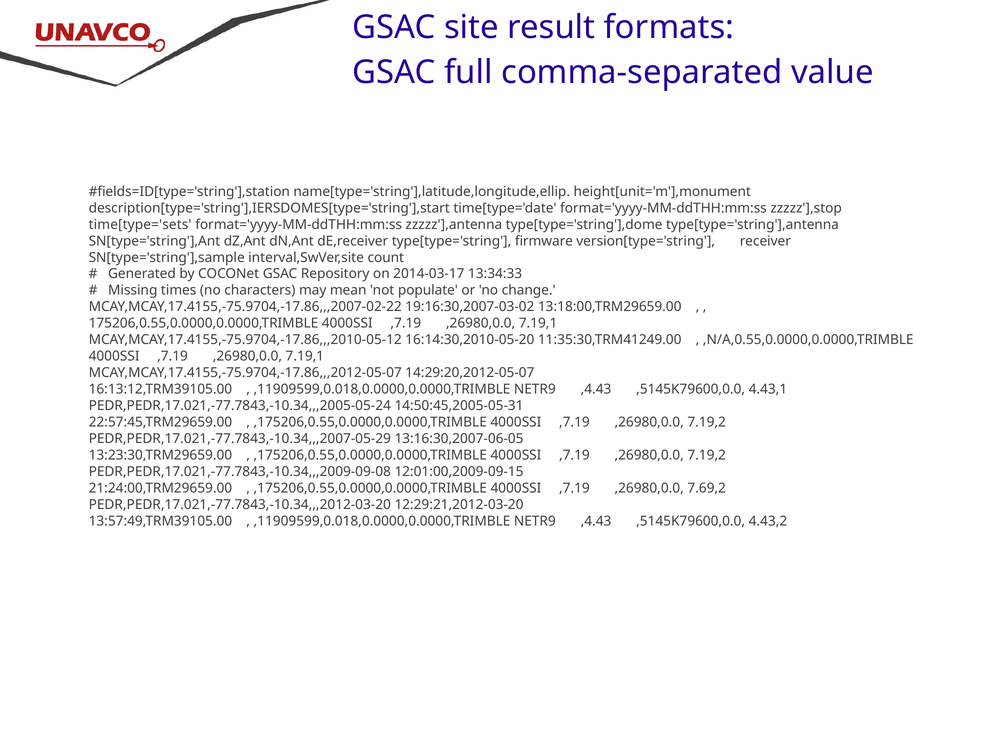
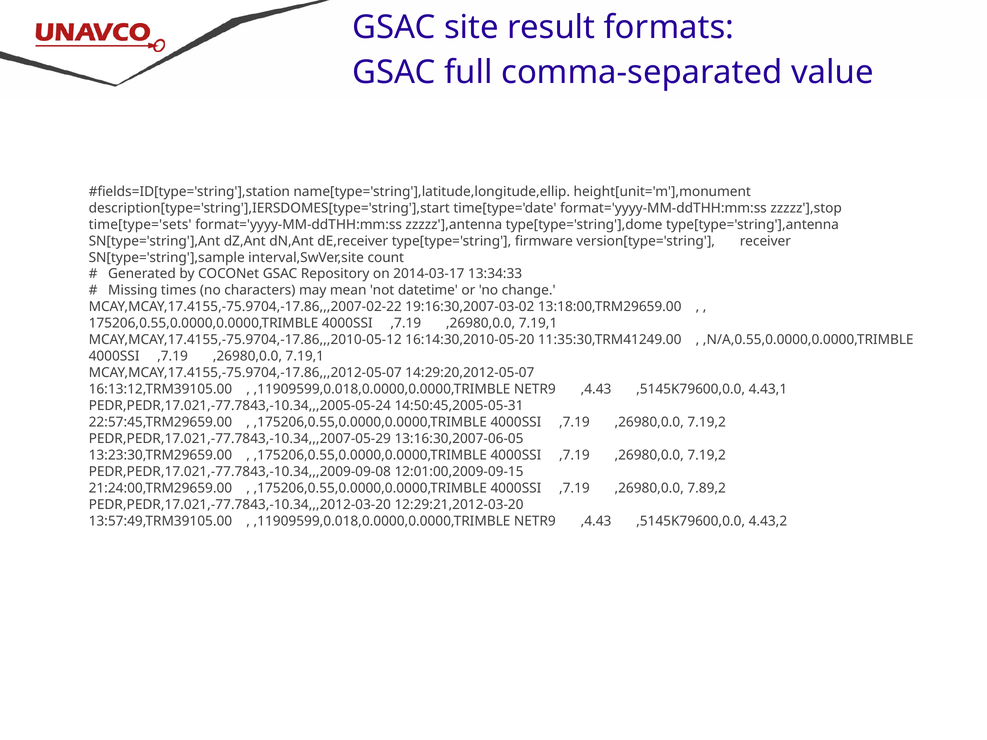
populate: populate -> datetime
7.69,2: 7.69,2 -> 7.89,2
